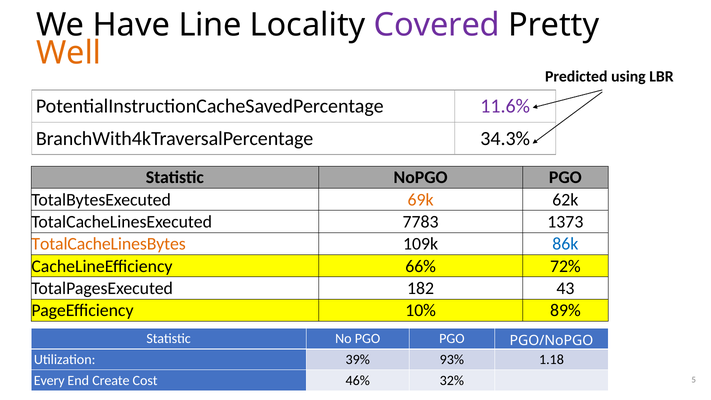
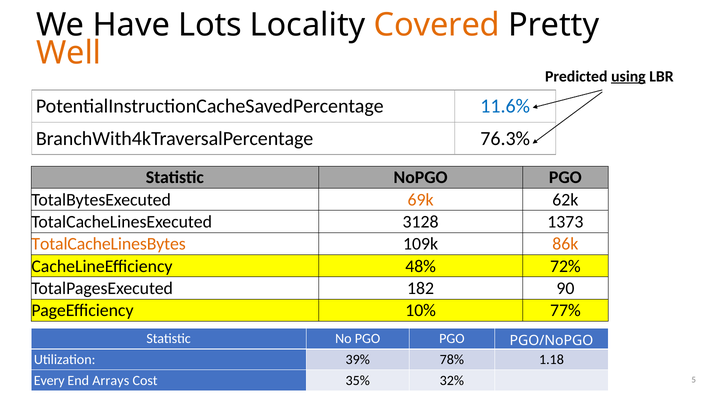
Line: Line -> Lots
Covered colour: purple -> orange
using underline: none -> present
11.6% colour: purple -> blue
34.3%: 34.3% -> 76.3%
7783: 7783 -> 3128
86k colour: blue -> orange
66%: 66% -> 48%
43: 43 -> 90
89%: 89% -> 77%
93%: 93% -> 78%
Create: Create -> Arrays
46%: 46% -> 35%
